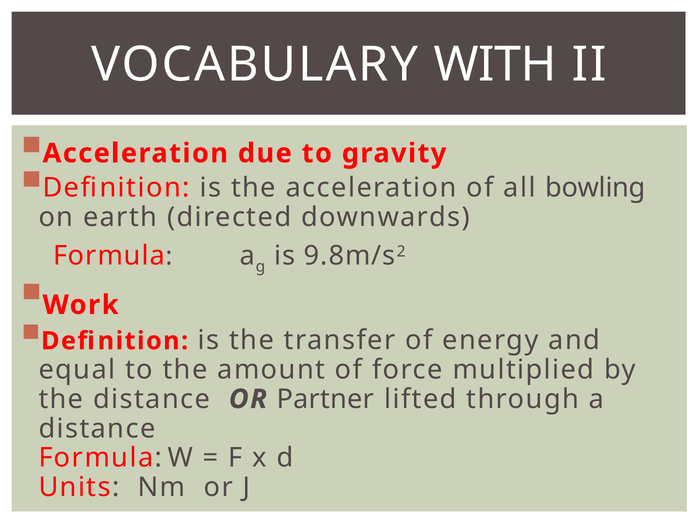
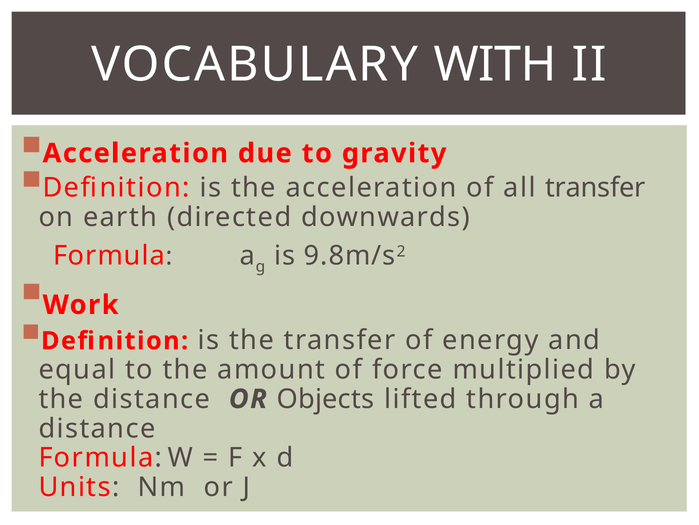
all bowling: bowling -> transfer
Partner: Partner -> Objects
